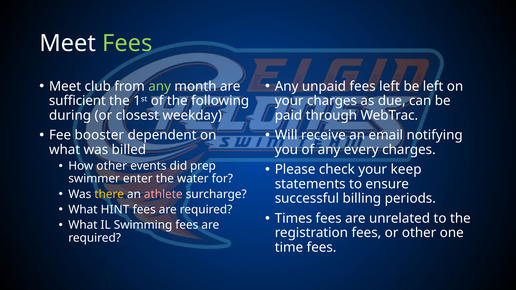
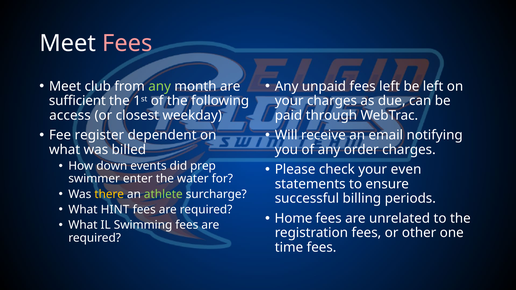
Fees at (127, 43) colour: light green -> pink
during: during -> access
booster: booster -> register
every: every -> order
How other: other -> down
keep: keep -> even
athlete colour: pink -> light green
Times: Times -> Home
